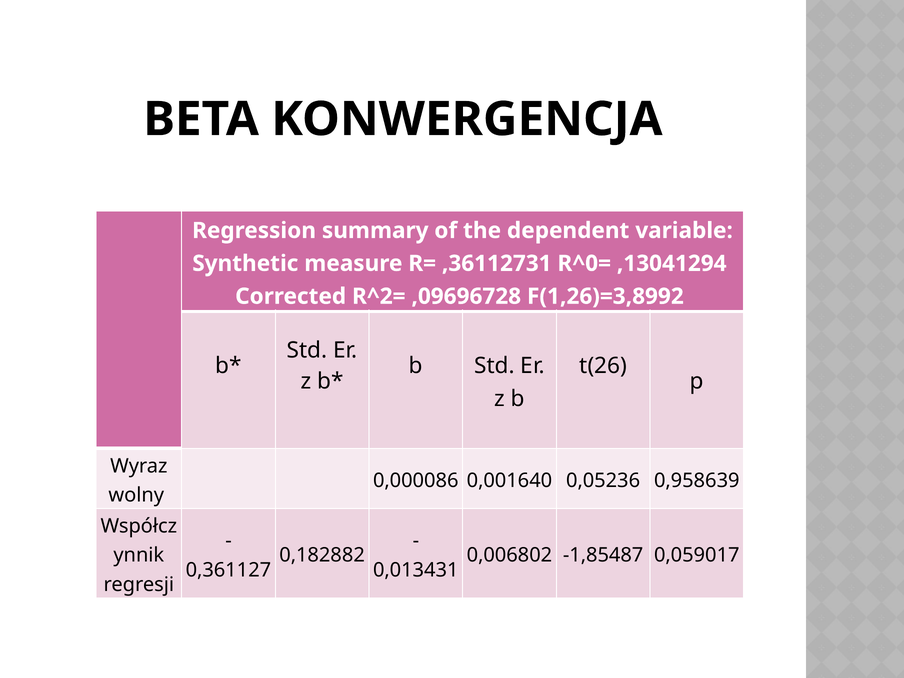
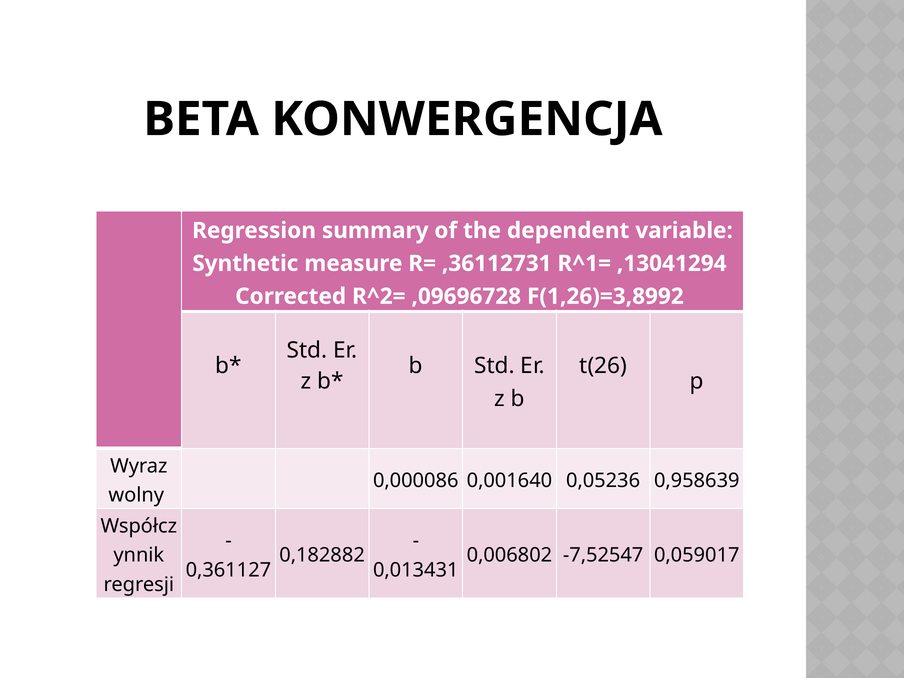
R^0=: R^0= -> R^1=
-1,85487: -1,85487 -> -7,52547
